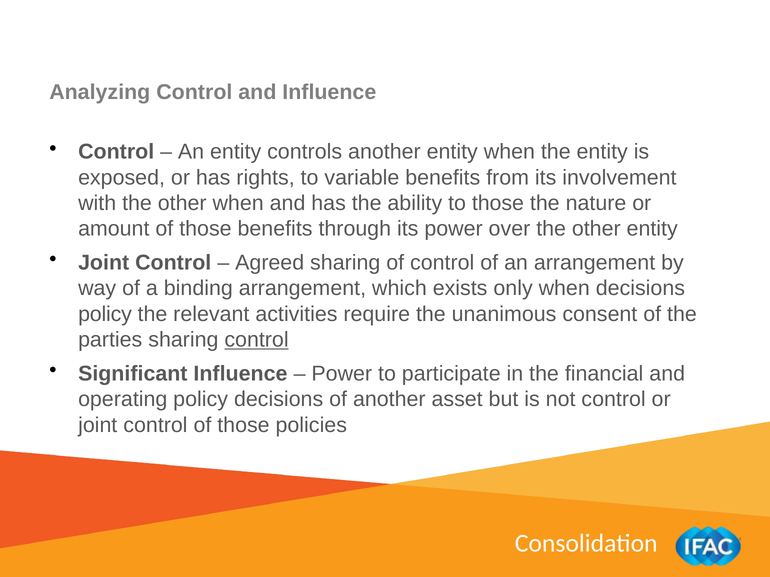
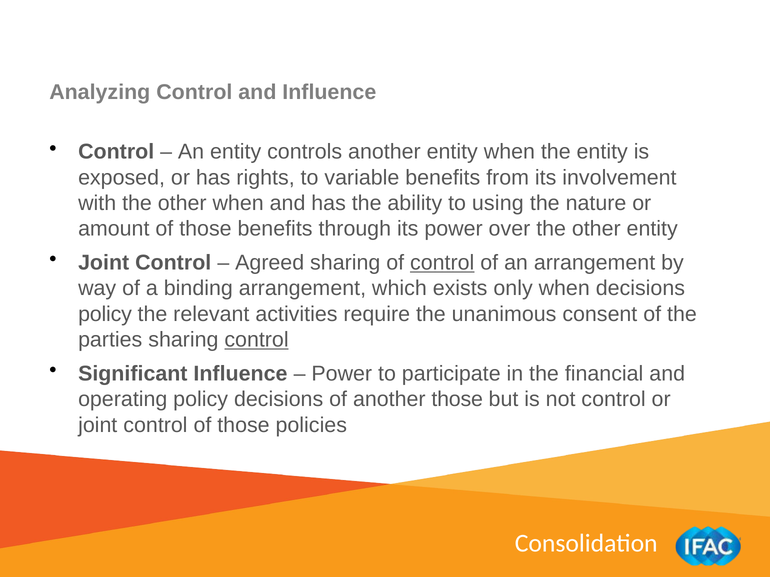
to those: those -> using
control at (442, 263) underline: none -> present
another asset: asset -> those
